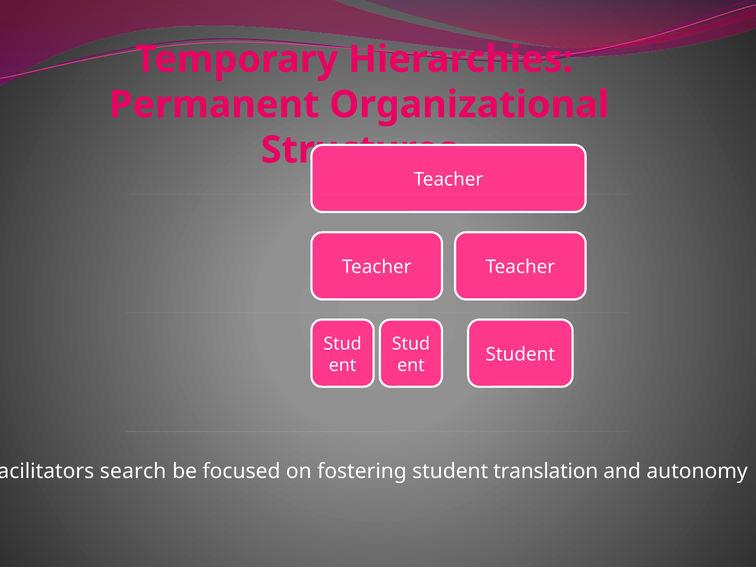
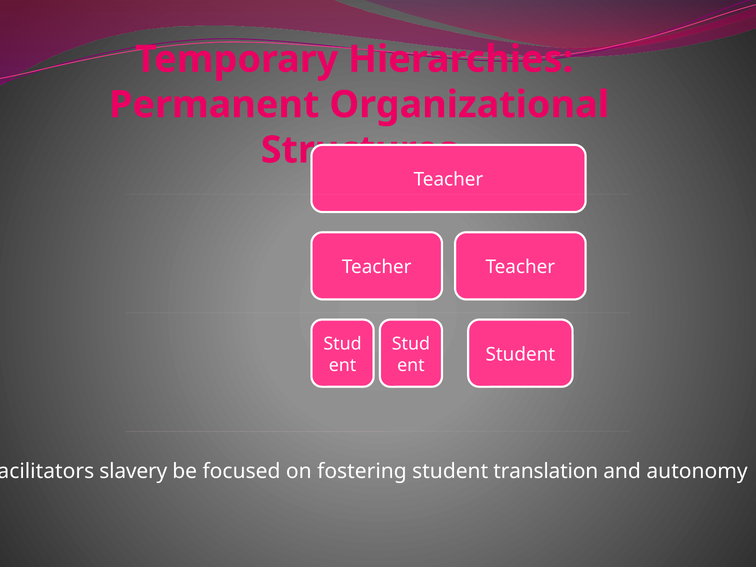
search: search -> slavery
